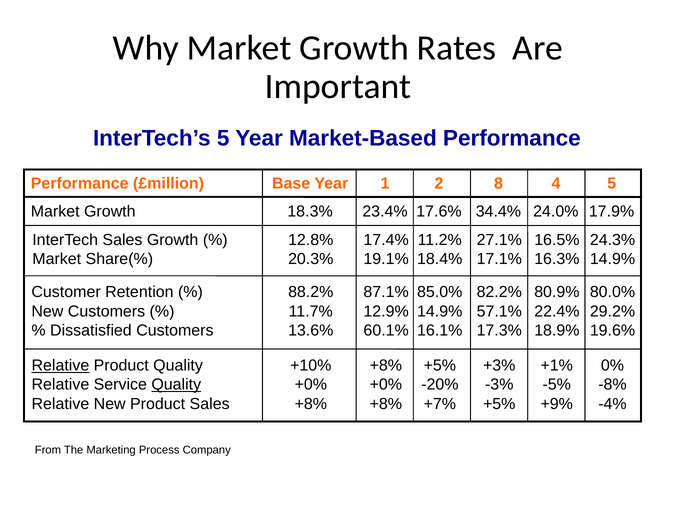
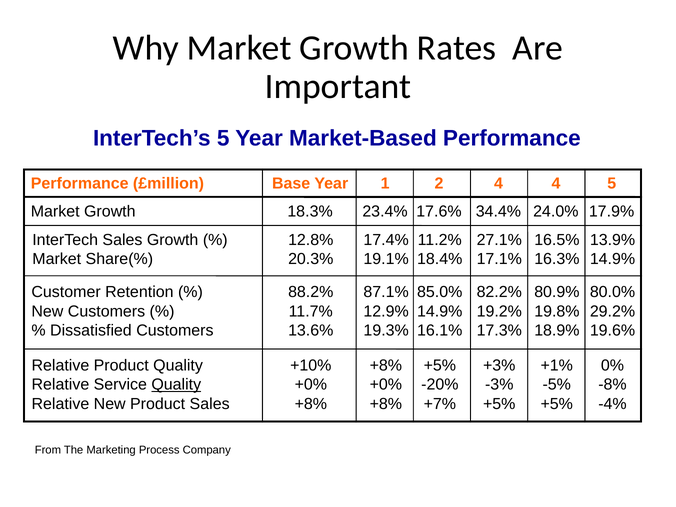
2 8: 8 -> 4
24.3%: 24.3% -> 13.9%
57.1%: 57.1% -> 19.2%
22.4%: 22.4% -> 19.8%
60.1%: 60.1% -> 19.3%
Relative at (60, 365) underline: present -> none
+9% at (557, 404): +9% -> +5%
